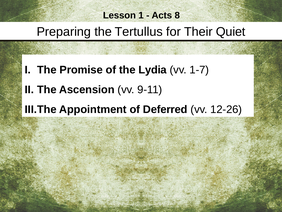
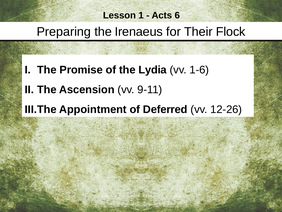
8: 8 -> 6
Tertullus: Tertullus -> Irenaeus
Quiet: Quiet -> Flock
1-7: 1-7 -> 1-6
